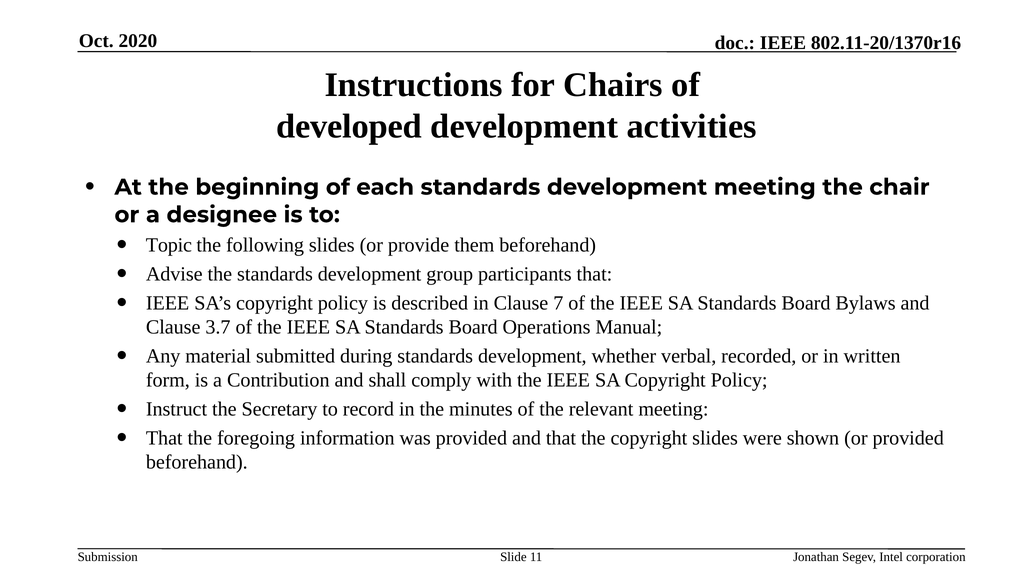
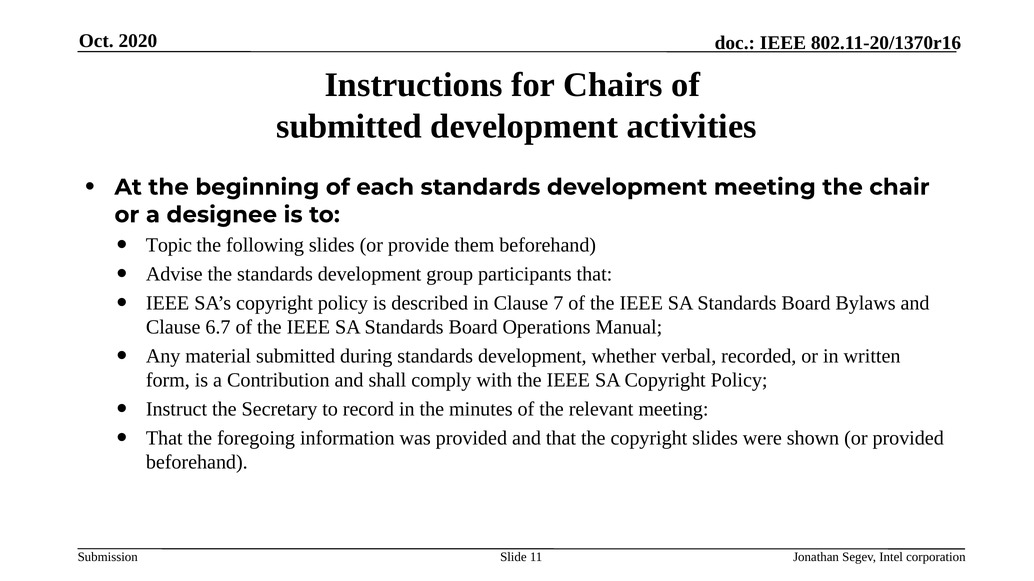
developed at (349, 126): developed -> submitted
3.7: 3.7 -> 6.7
